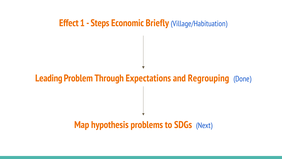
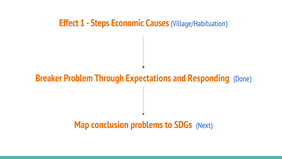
Briefly: Briefly -> Causes
Leading: Leading -> Breaker
Regrouping: Regrouping -> Responding
hypothesis: hypothesis -> conclusion
